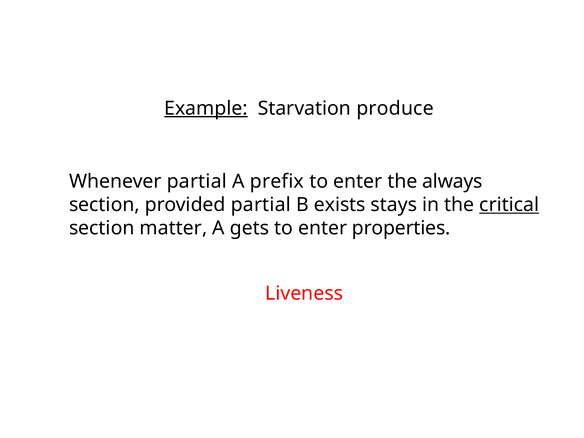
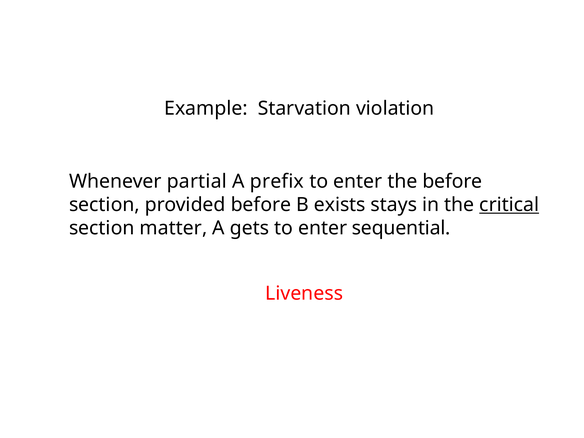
Example underline: present -> none
produce: produce -> violation
the always: always -> before
provided partial: partial -> before
properties: properties -> sequential
